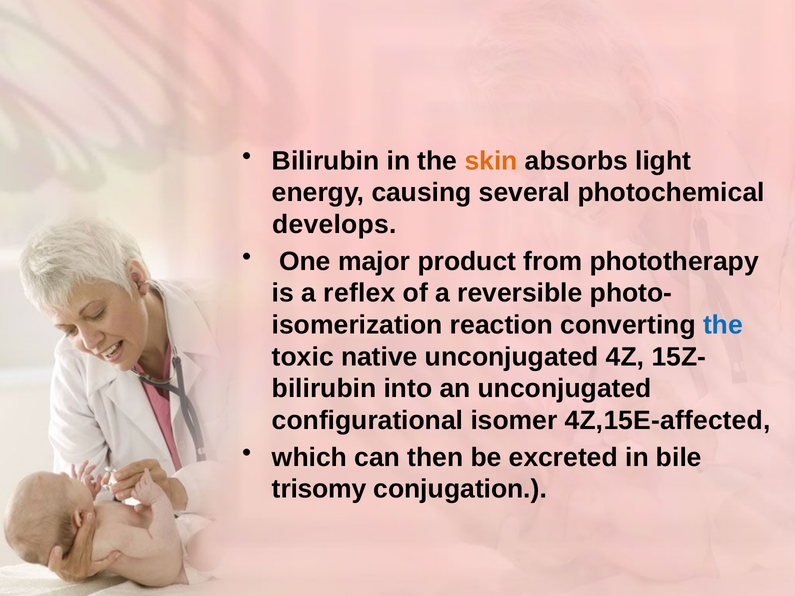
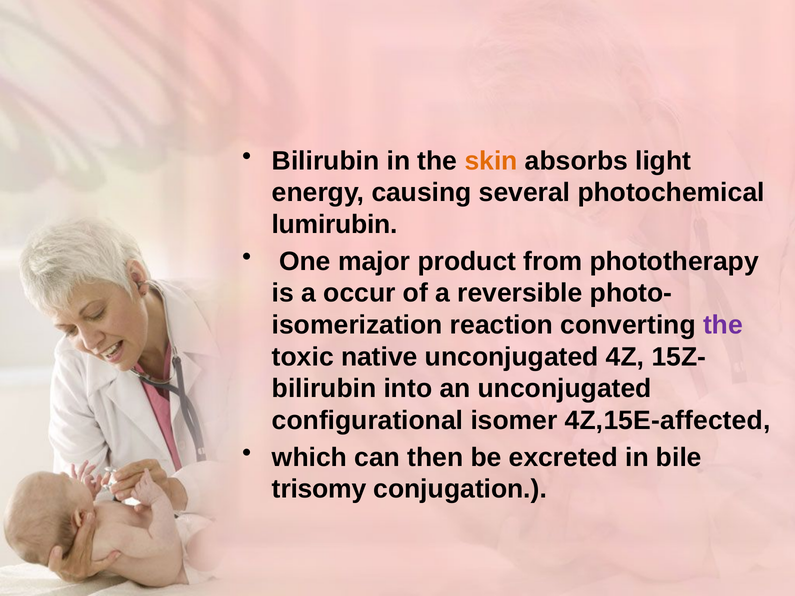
develops: develops -> lumirubin
reflex: reflex -> occur
the at (723, 325) colour: blue -> purple
